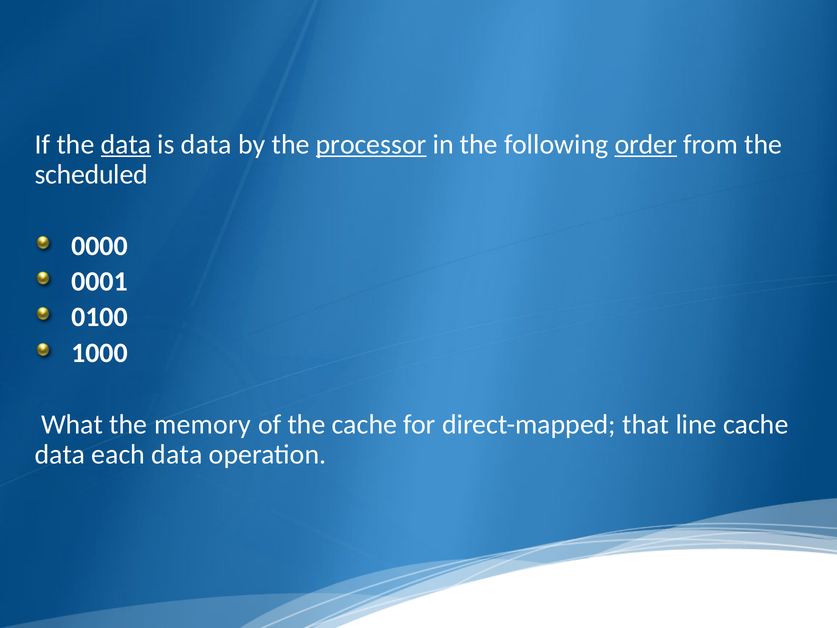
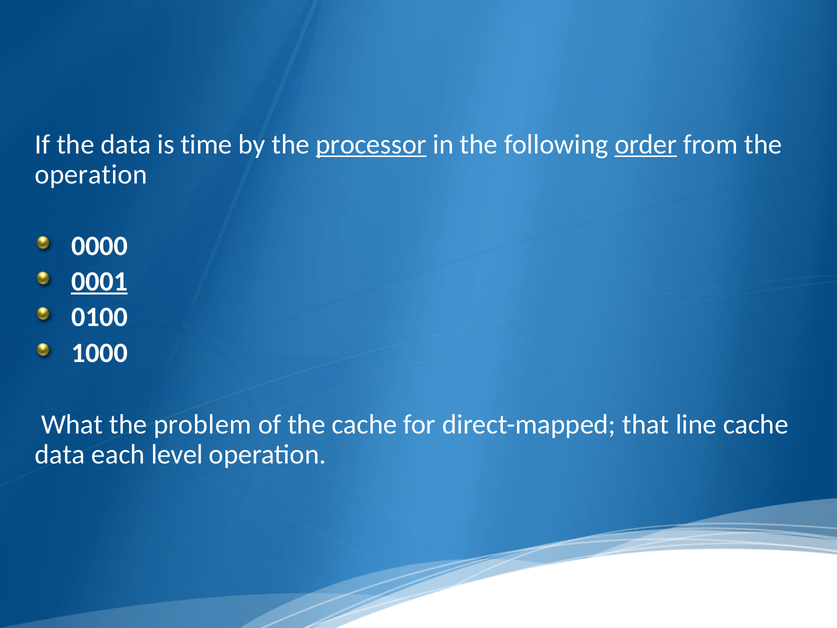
data at (126, 144) underline: present -> none
is data: data -> time
scheduled at (91, 174): scheduled -> operation
0001 underline: none -> present
memory: memory -> problem
each data: data -> level
